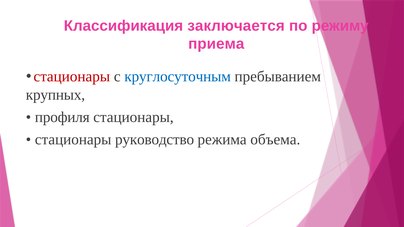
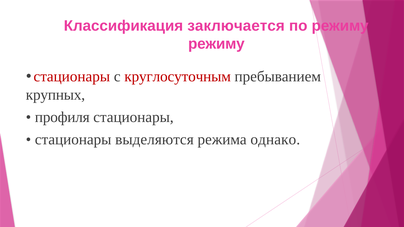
приема at (216, 44): приема -> режиму
круглосуточным colour: blue -> red
руководство: руководство -> выделяются
объема: объема -> однако
